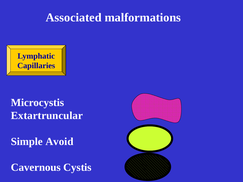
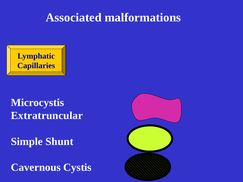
Extartruncular: Extartruncular -> Extratruncular
Avoid: Avoid -> Shunt
